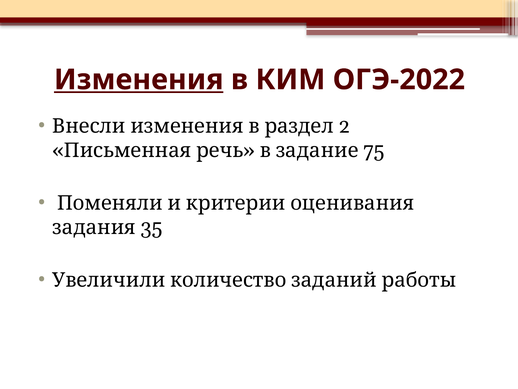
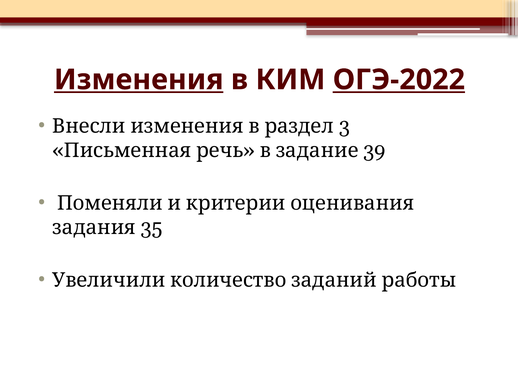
ОГЭ-2022 underline: none -> present
2: 2 -> 3
75: 75 -> 39
